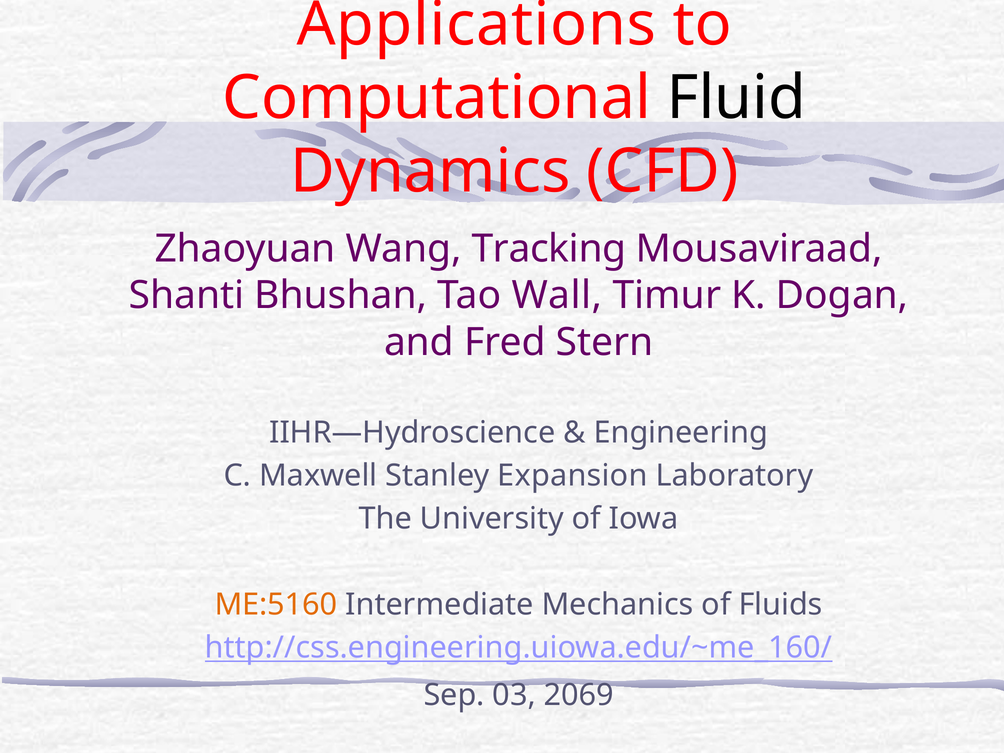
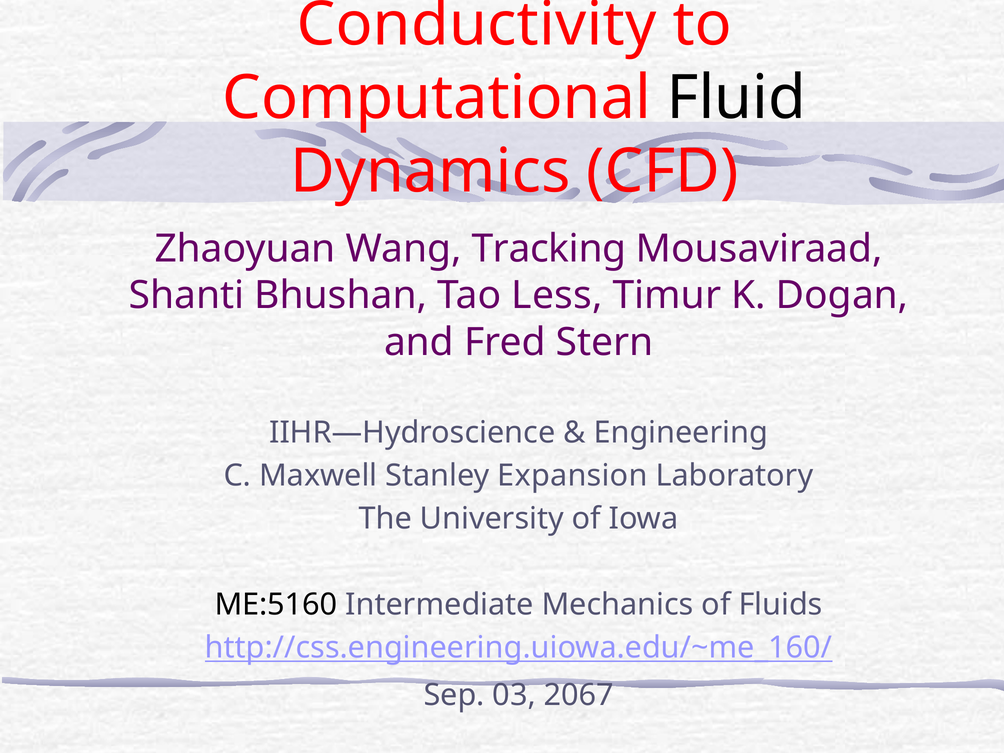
Applications: Applications -> Conductivity
Wall: Wall -> Less
ME:5160 colour: orange -> black
2069: 2069 -> 2067
